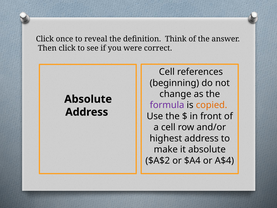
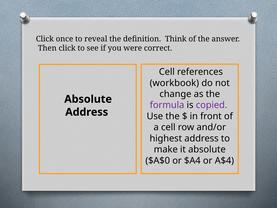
beginning: beginning -> workbook
copied colour: orange -> purple
$A$2: $A$2 -> $A$0
